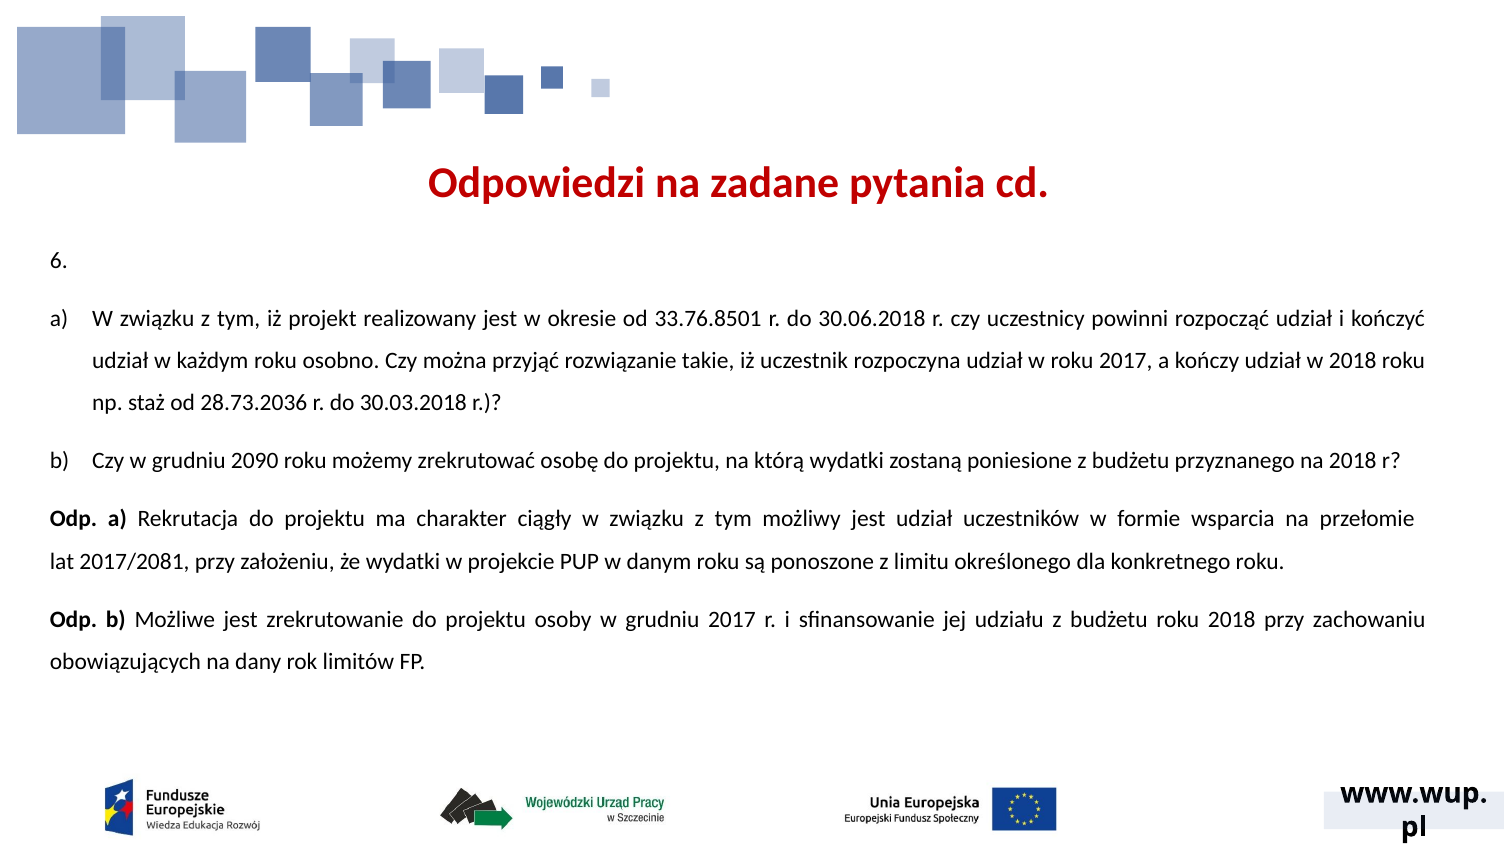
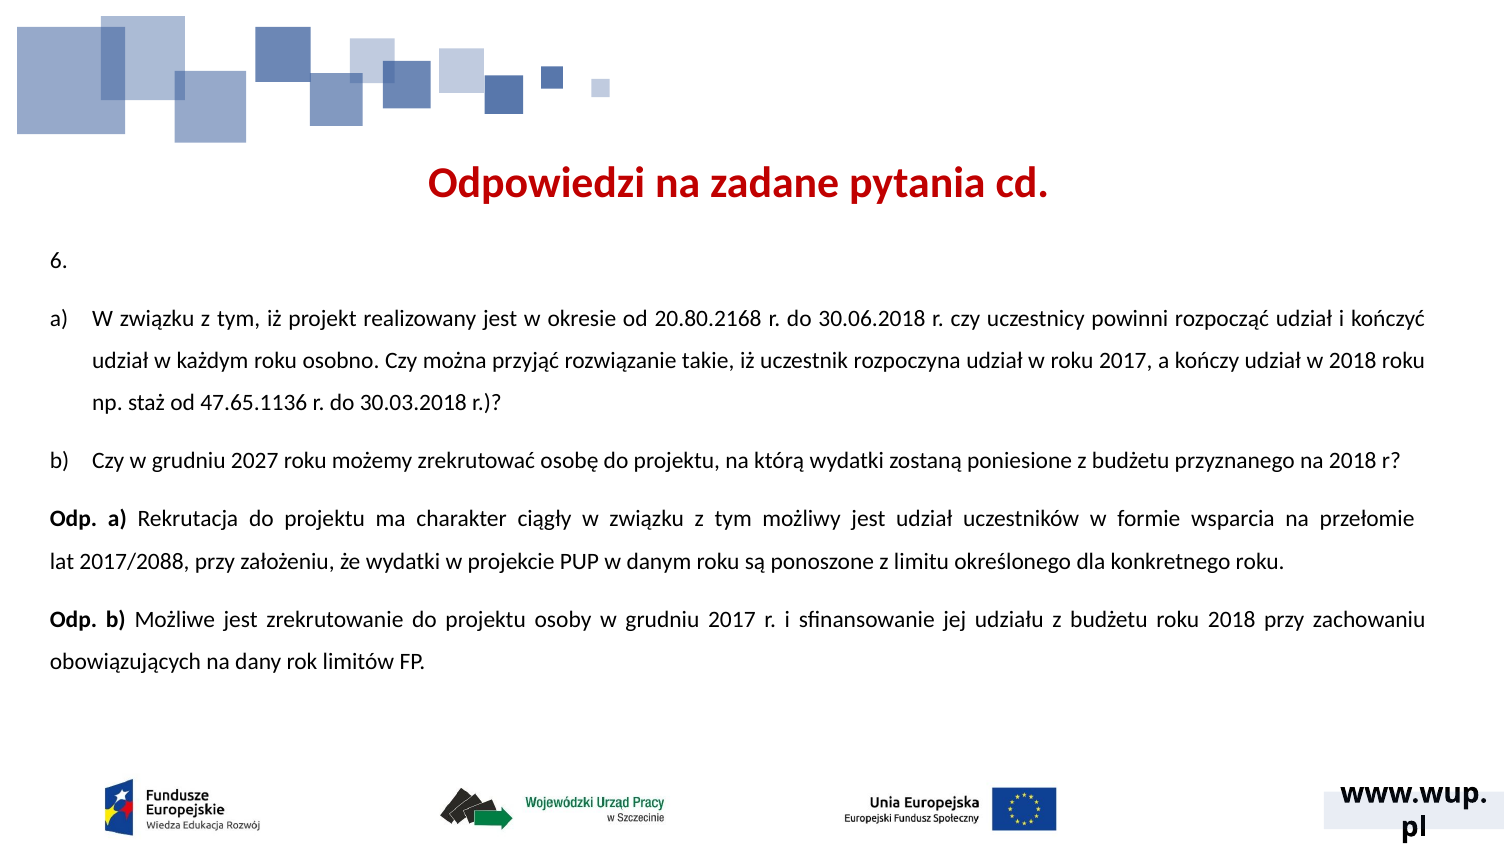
33.76.8501: 33.76.8501 -> 20.80.2168
28.73.2036: 28.73.2036 -> 47.65.1136
2090: 2090 -> 2027
2017/2081: 2017/2081 -> 2017/2088
